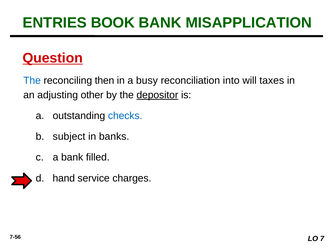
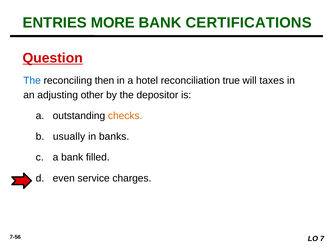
BOOK: BOOK -> MORE
MISAPPLICATION: MISAPPLICATION -> CERTIFICATIONS
busy: busy -> hotel
into: into -> true
depositor underline: present -> none
checks colour: blue -> orange
subject: subject -> usually
hand: hand -> even
